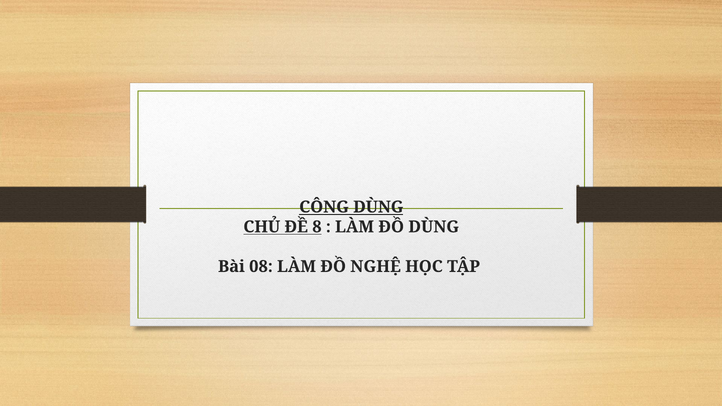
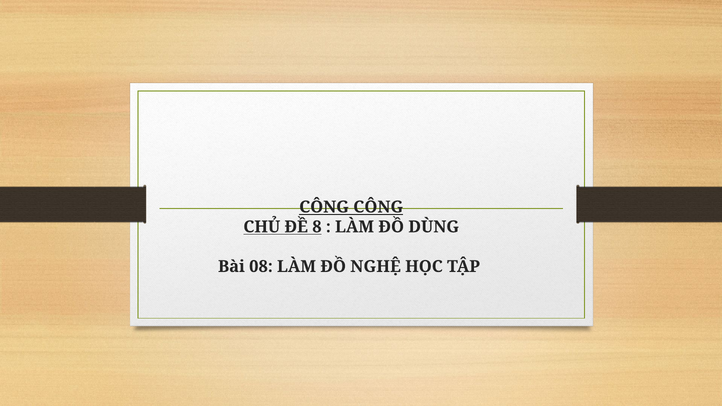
CÔNG DÙNG: DÙNG -> CÔNG
